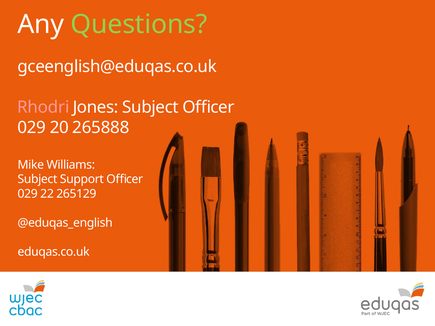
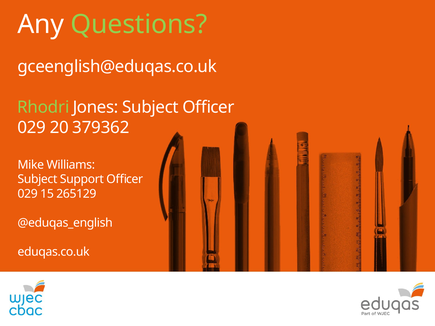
Rhodri colour: pink -> light green
265888: 265888 -> 379362
22: 22 -> 15
